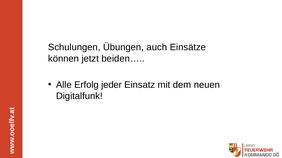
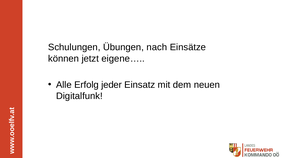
auch: auch -> nach
beiden…: beiden… -> eigene…
